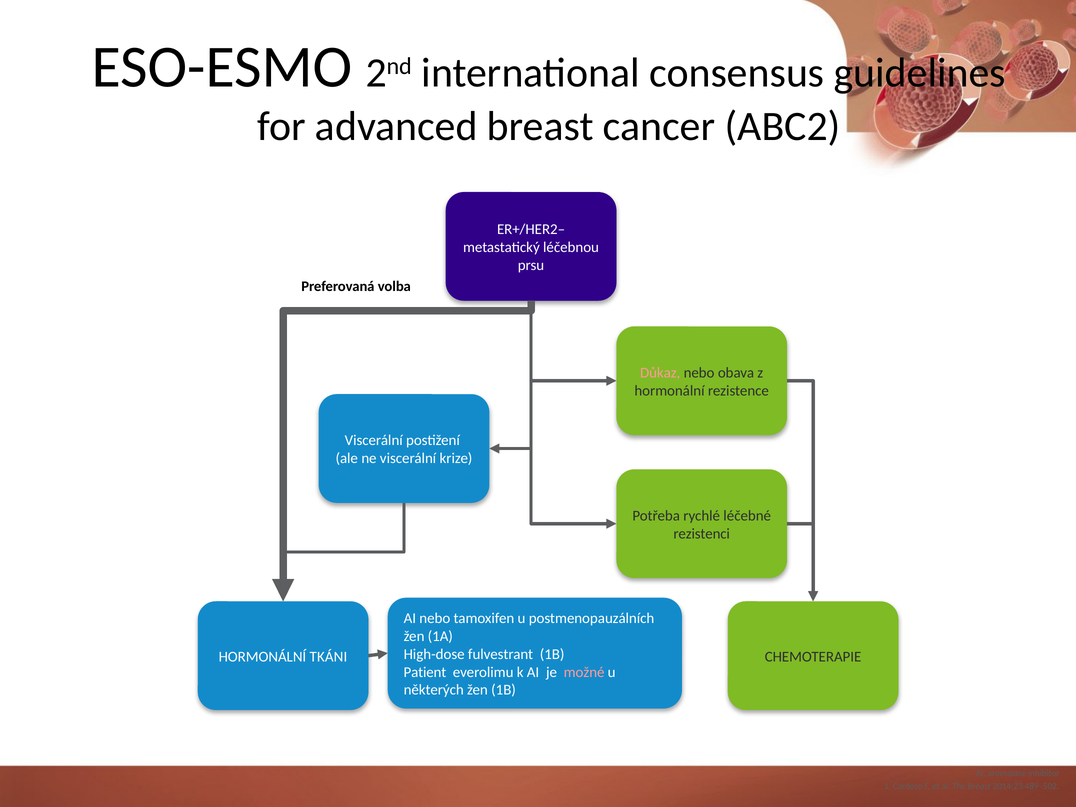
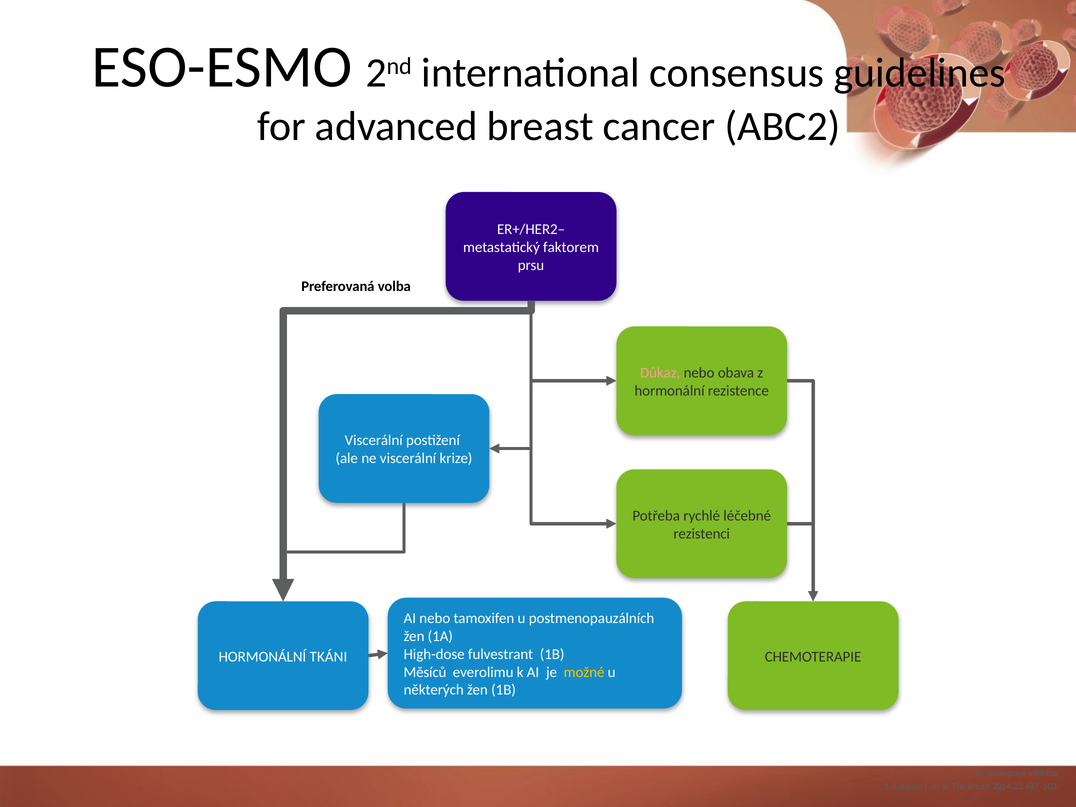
léčebnou: léčebnou -> faktorem
Patient: Patient -> Měsíců
možné colour: pink -> yellow
